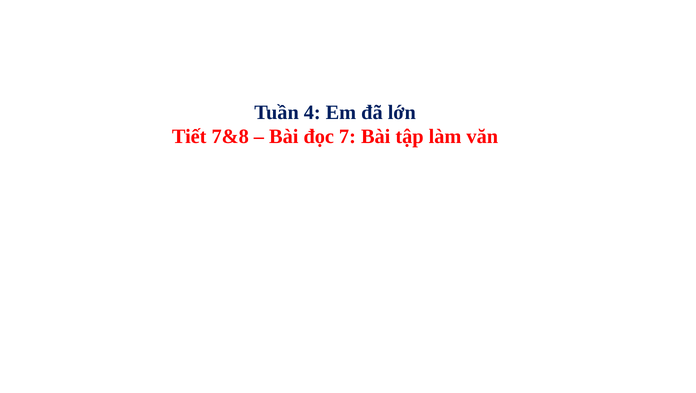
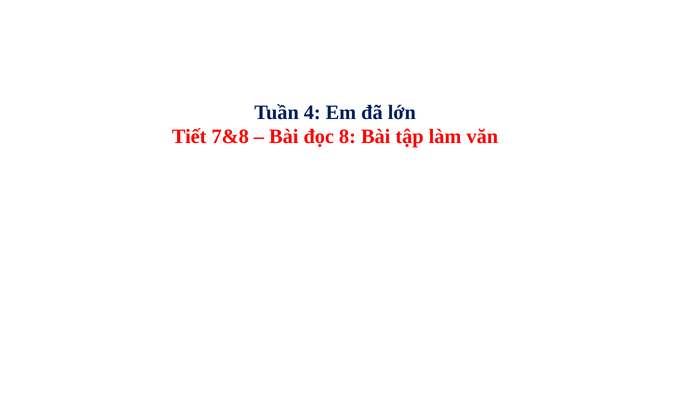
7: 7 -> 8
